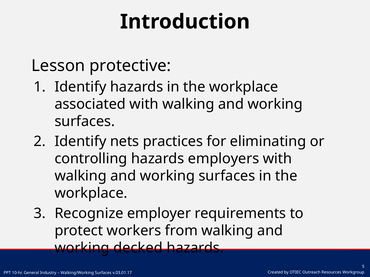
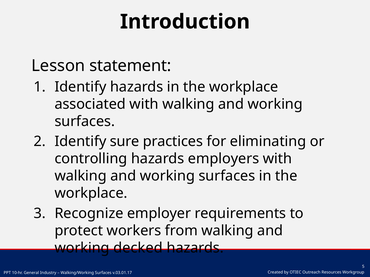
protective: protective -> statement
nets: nets -> sure
